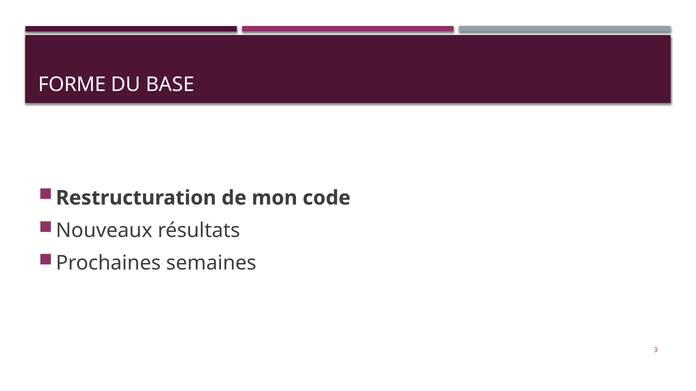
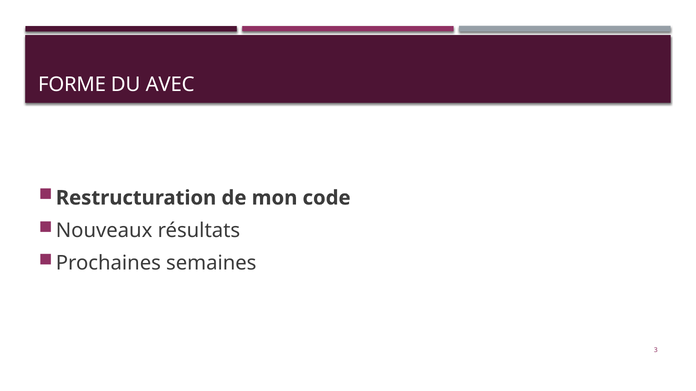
BASE: BASE -> AVEC
